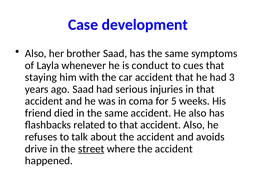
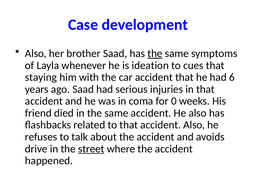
the at (155, 53) underline: none -> present
conduct: conduct -> ideation
3: 3 -> 6
5: 5 -> 0
